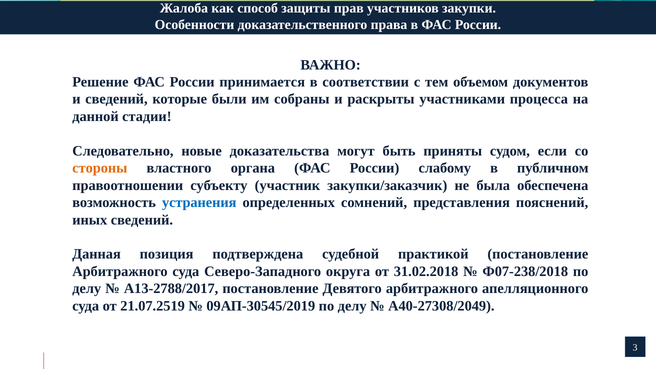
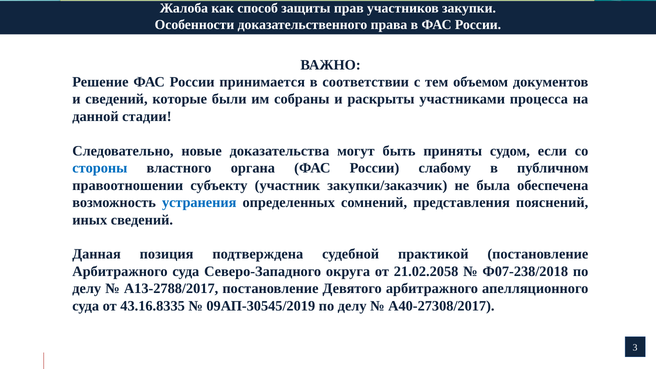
стороны colour: orange -> blue
31.02.2018: 31.02.2018 -> 21.02.2058
21.07.2519: 21.07.2519 -> 43.16.8335
А40-27308/2049: А40-27308/2049 -> А40-27308/2017
